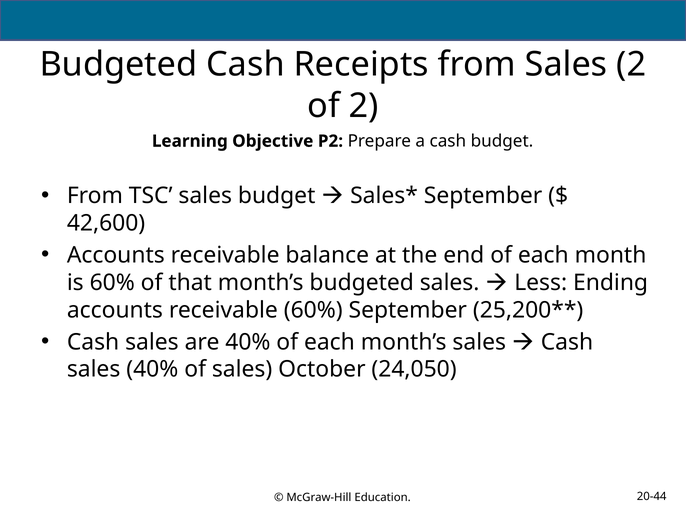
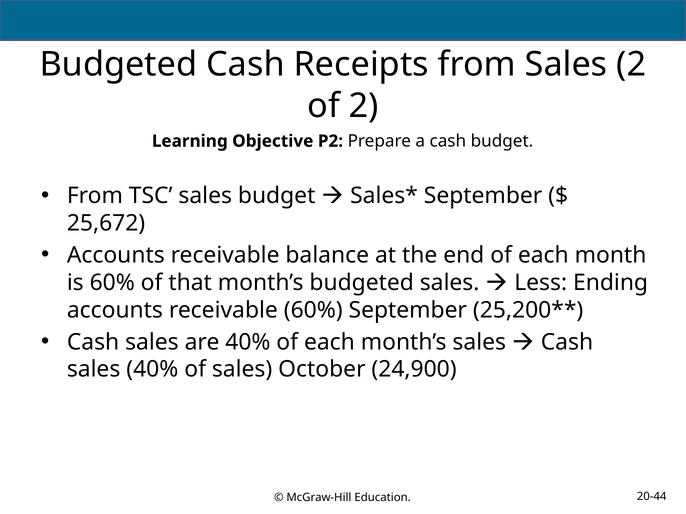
42,600: 42,600 -> 25,672
24,050: 24,050 -> 24,900
